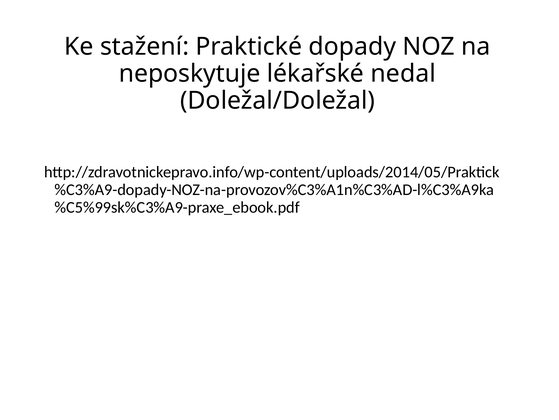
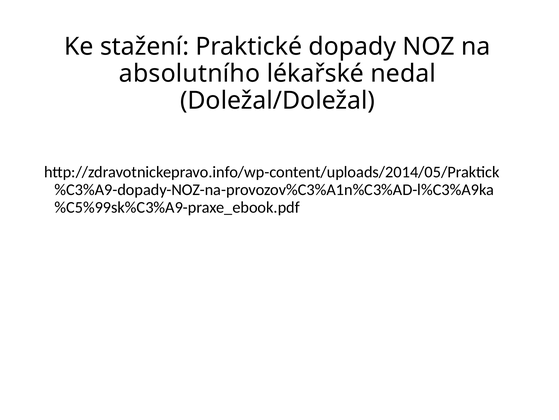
neposkytuje: neposkytuje -> absolutního
